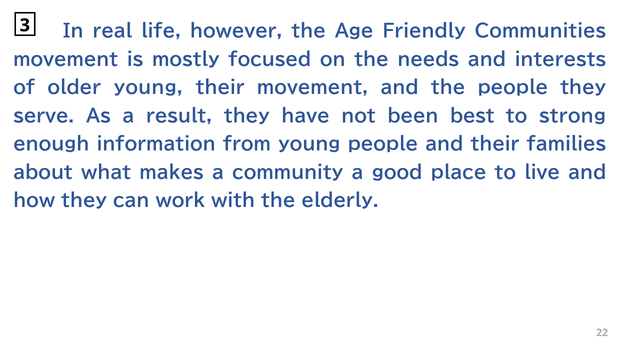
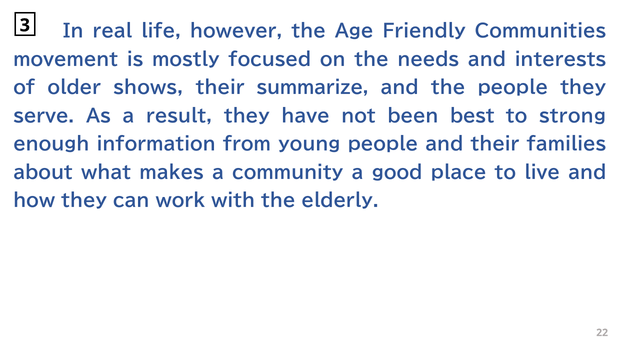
older young: young -> shows
their movement: movement -> summarize
